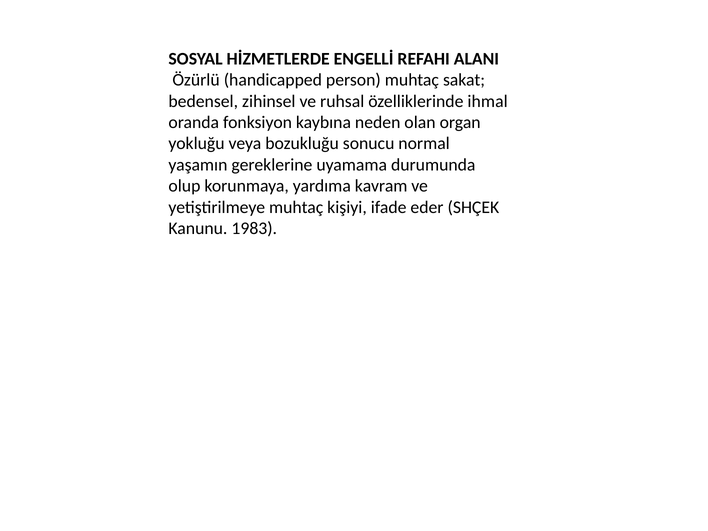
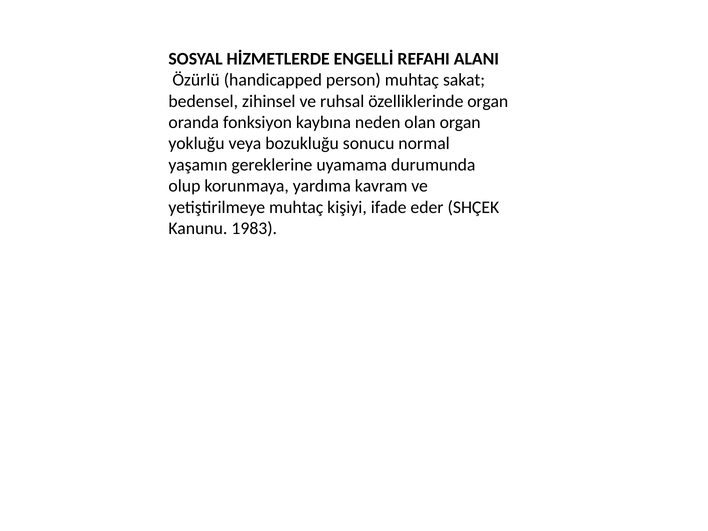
özelliklerinde ihmal: ihmal -> organ
